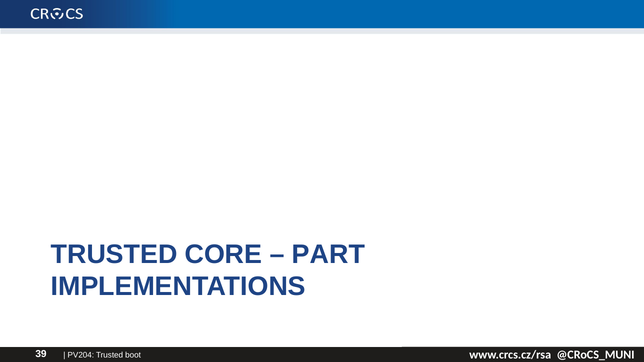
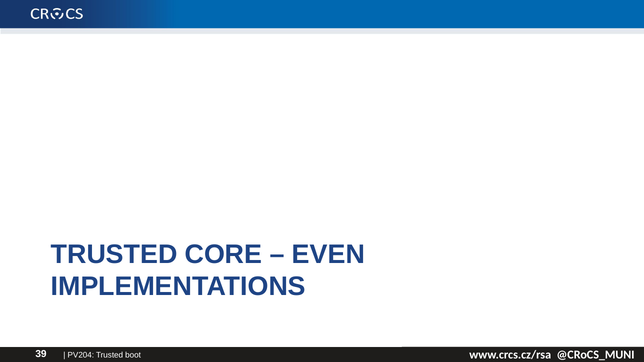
PART: PART -> EVEN
